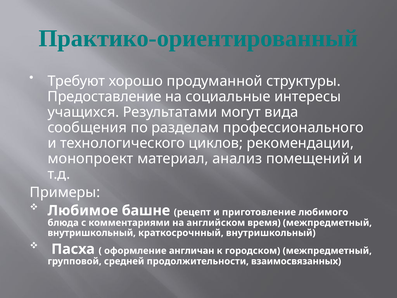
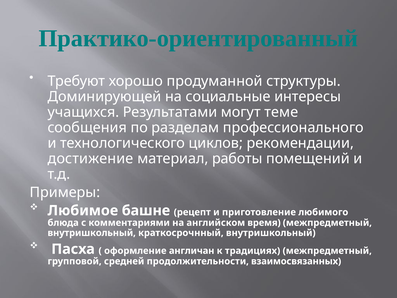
Предоставление: Предоставление -> Доминирующей
вида: вида -> теме
монопроект: монопроект -> достижение
анализ: анализ -> работы
городском: городском -> традициях
